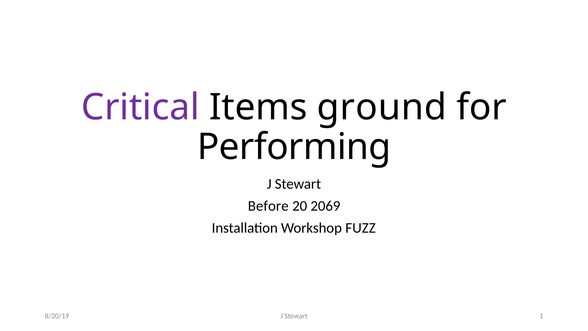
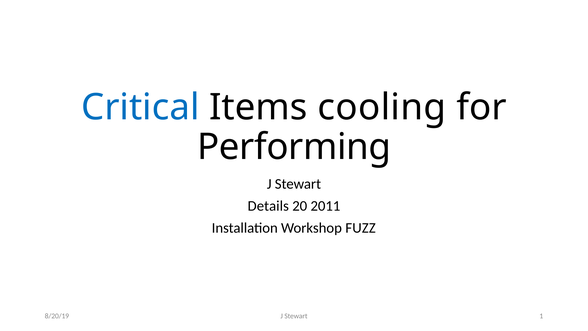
Critical colour: purple -> blue
ground: ground -> cooling
Before: Before -> Details
2069: 2069 -> 2011
